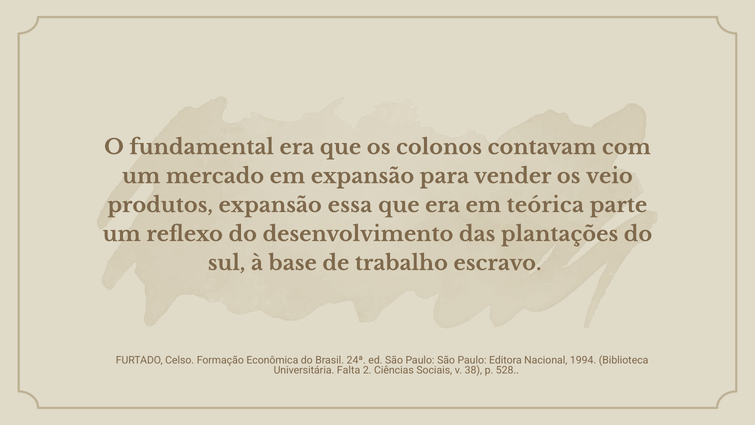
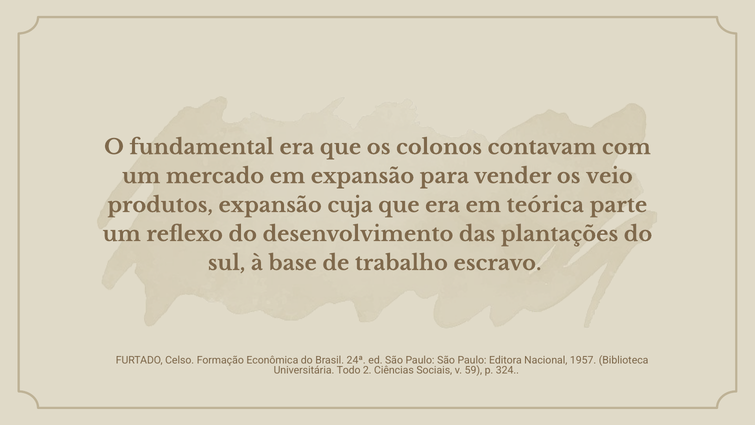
essa: essa -> cuja
1994: 1994 -> 1957
Falta: Falta -> Todo
38: 38 -> 59
528: 528 -> 324
